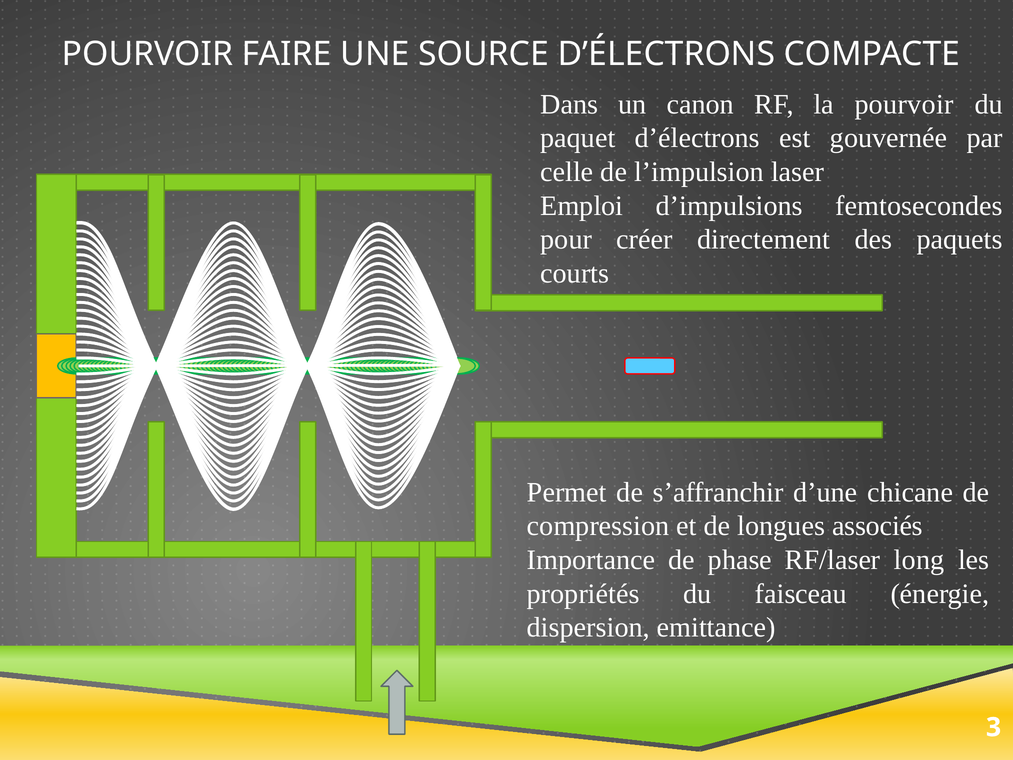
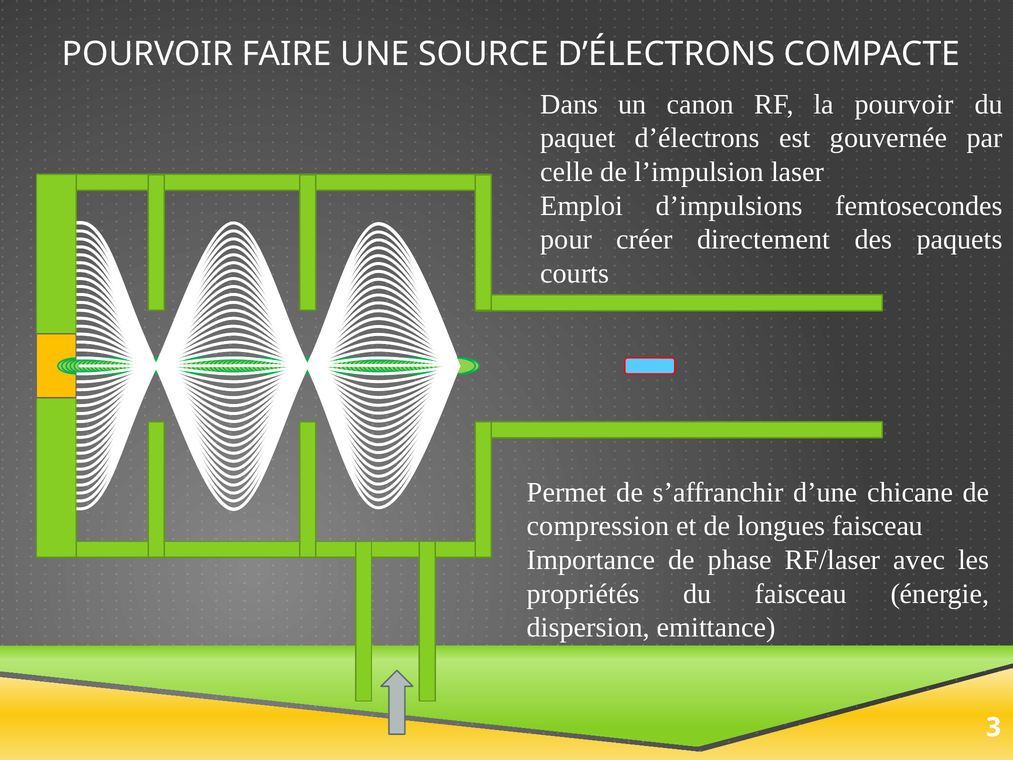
longues associés: associés -> faisceau
long: long -> avec
